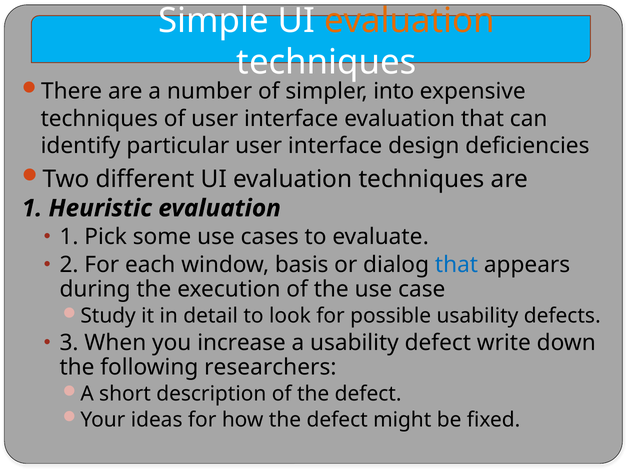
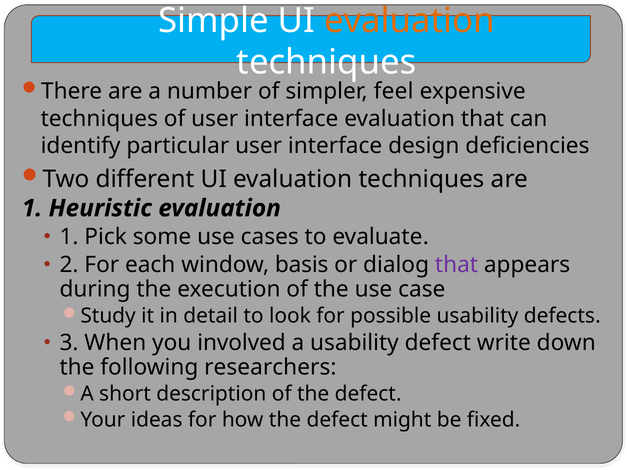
into: into -> feel
that at (457, 265) colour: blue -> purple
increase: increase -> involved
